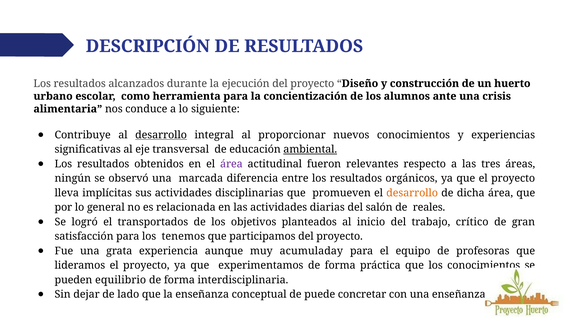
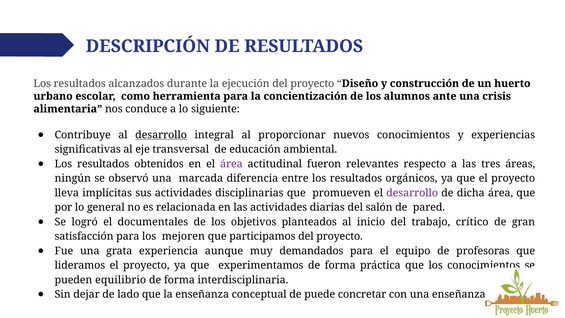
ambiental underline: present -> none
desarrollo at (412, 193) colour: orange -> purple
reales: reales -> pared
transportados: transportados -> documentales
tenemos: tenemos -> mejoren
acumuladay: acumuladay -> demandados
